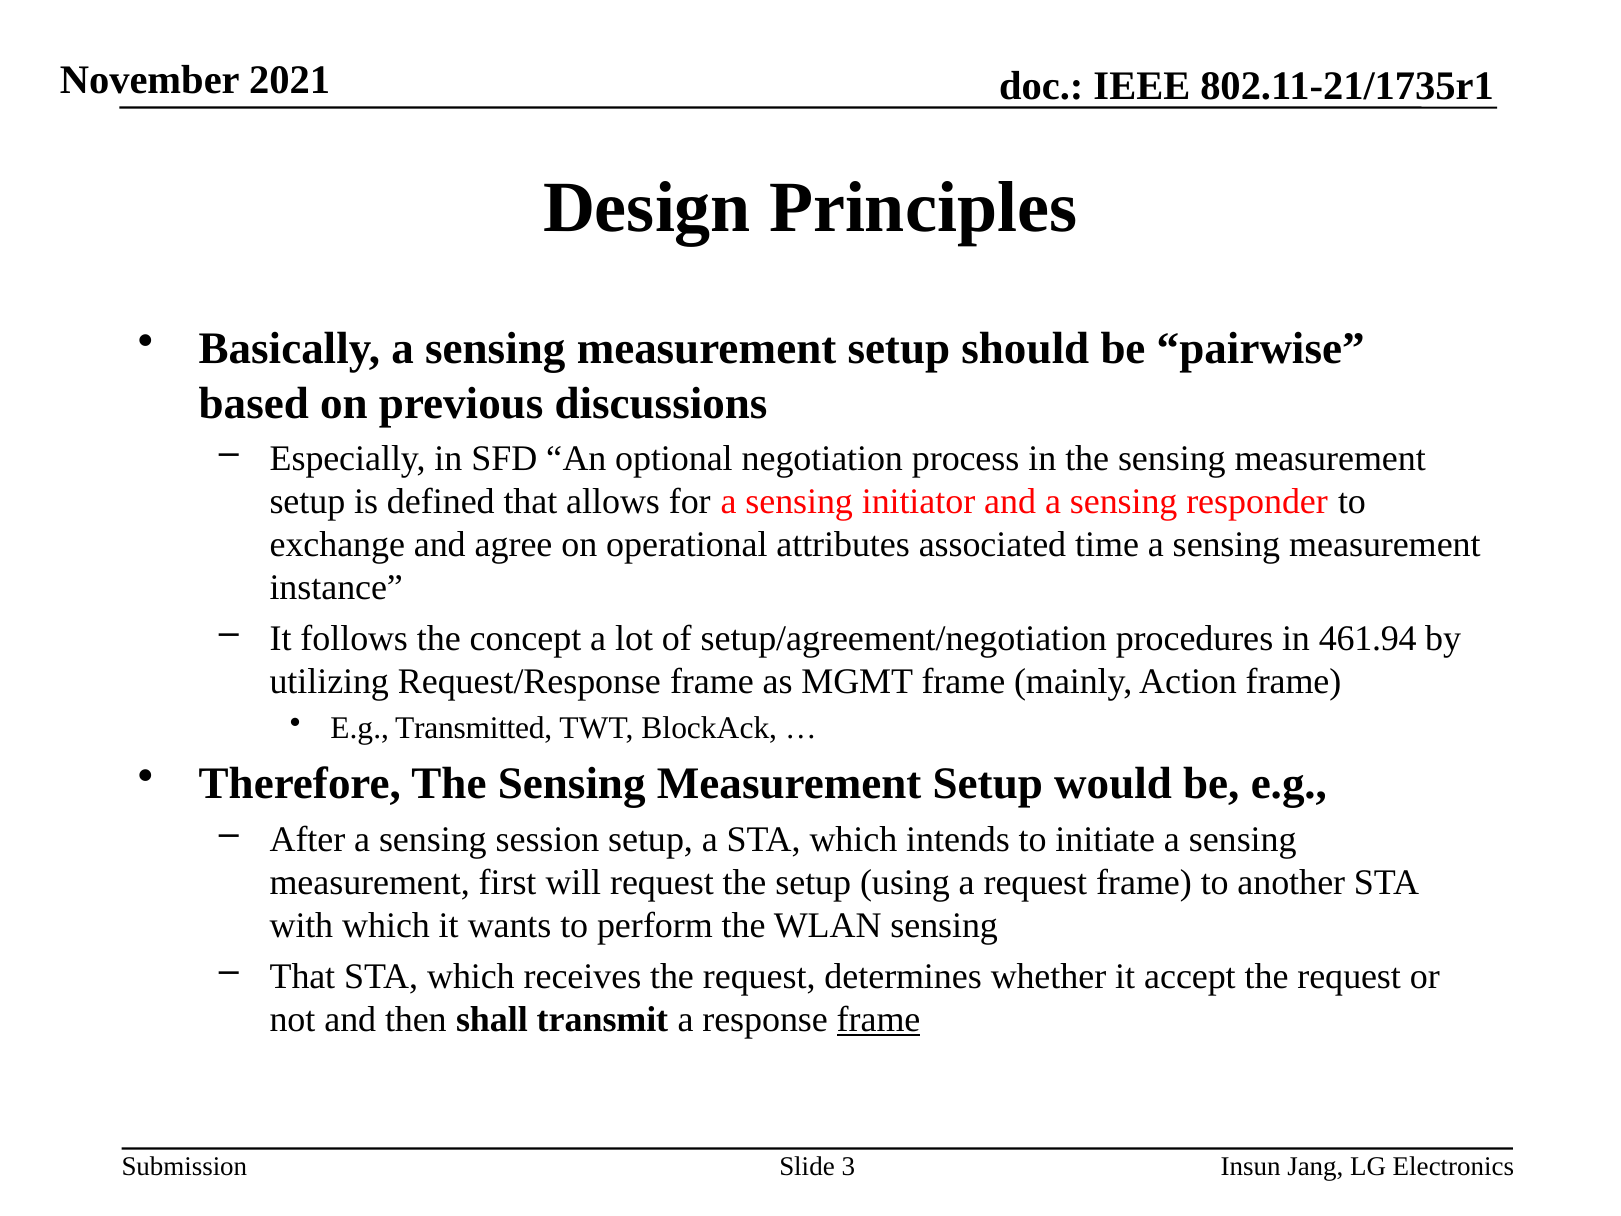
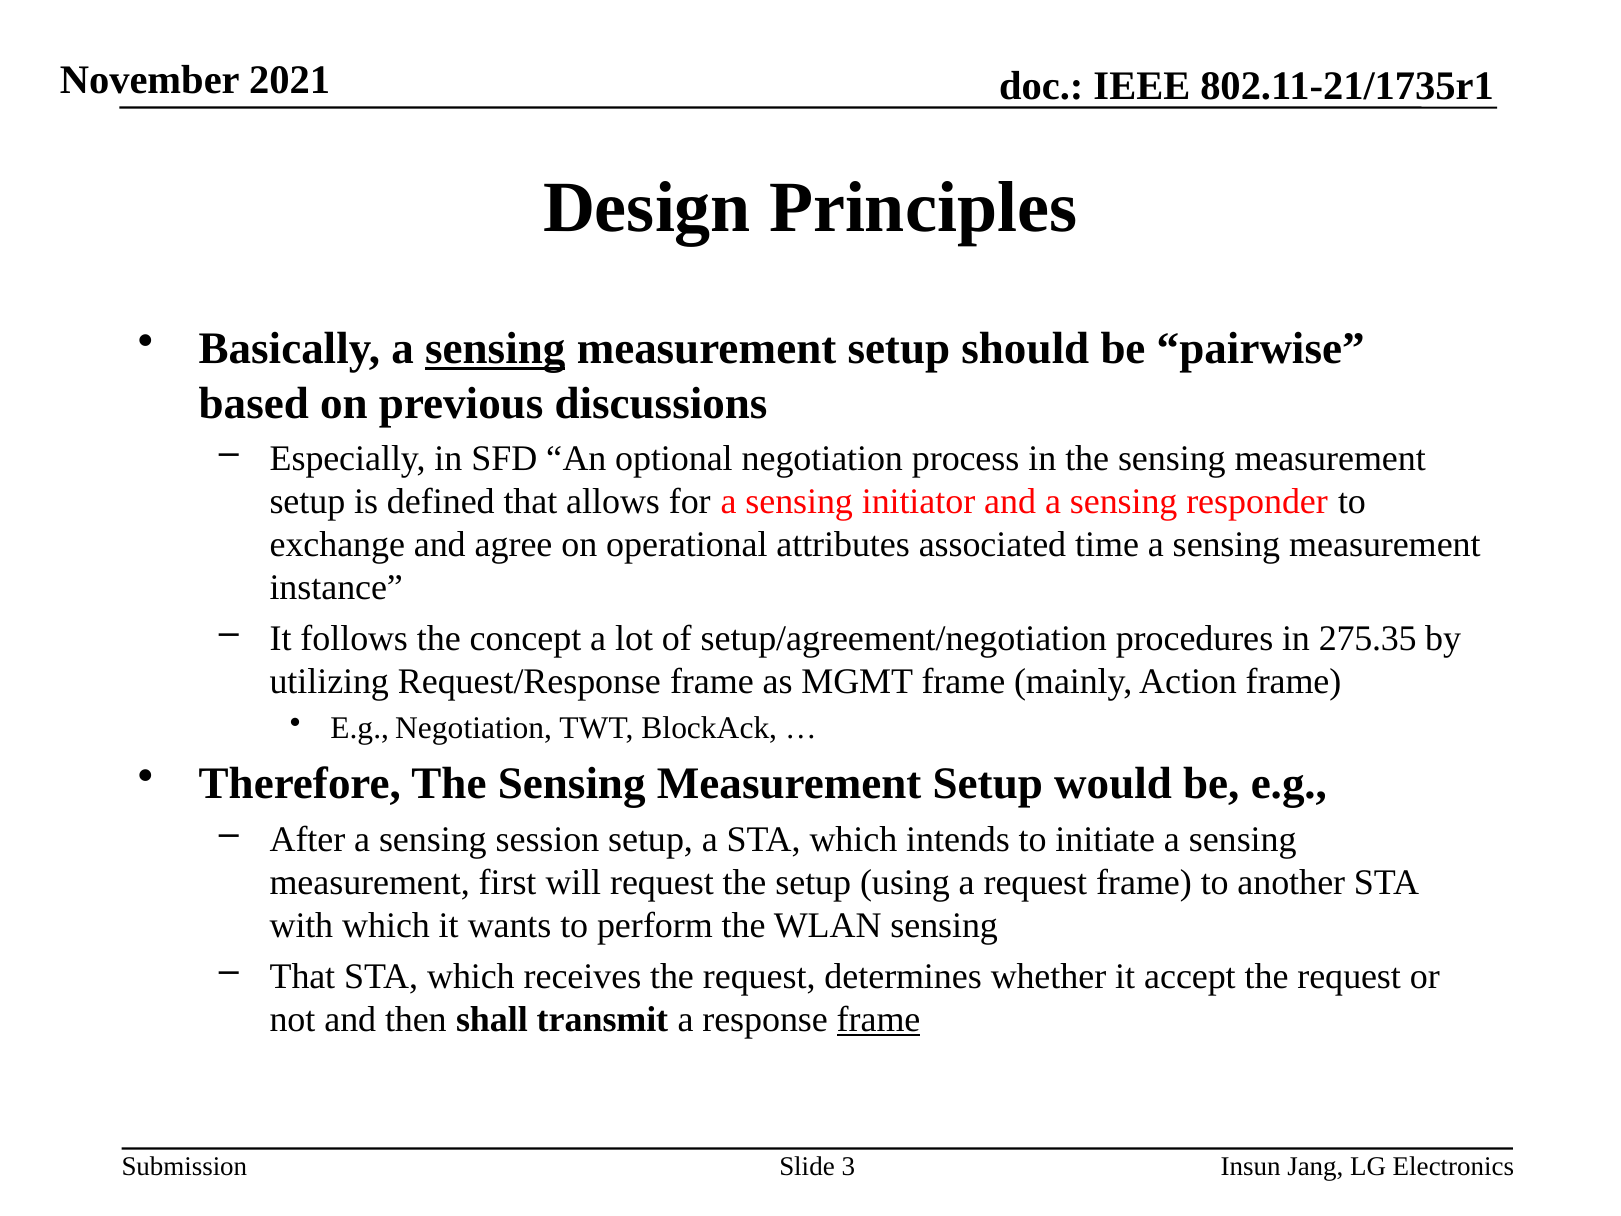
sensing at (495, 349) underline: none -> present
461.94: 461.94 -> 275.35
E.g Transmitted: Transmitted -> Negotiation
